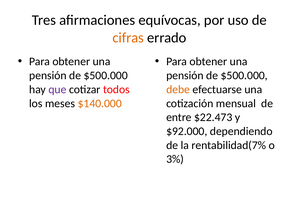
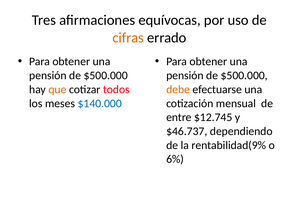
que colour: purple -> orange
$140.000 colour: orange -> blue
$22.473: $22.473 -> $12.745
$92.000: $92.000 -> $46.737
rentabilidad(7%: rentabilidad(7% -> rentabilidad(9%
3%: 3% -> 6%
